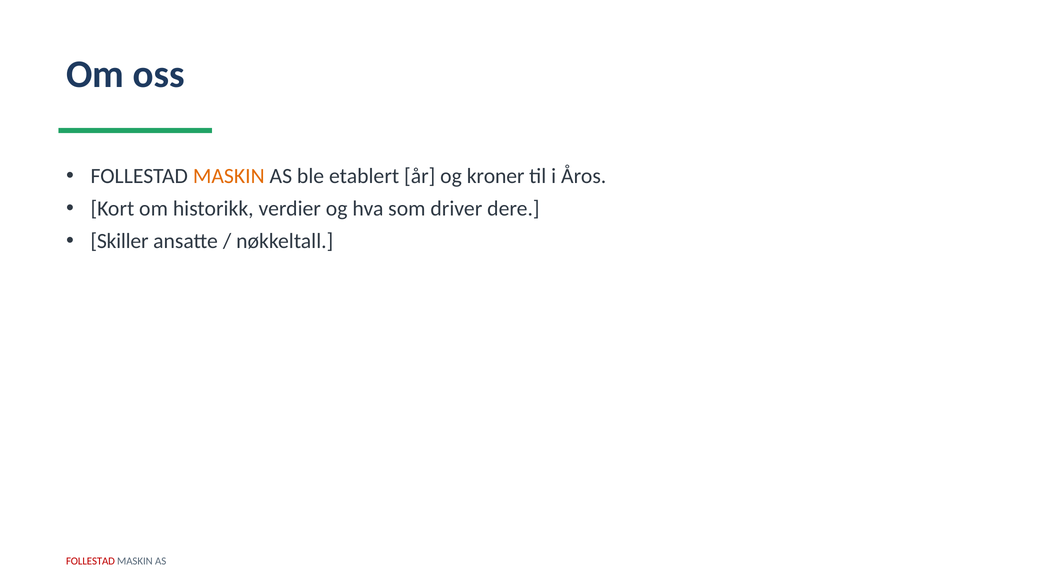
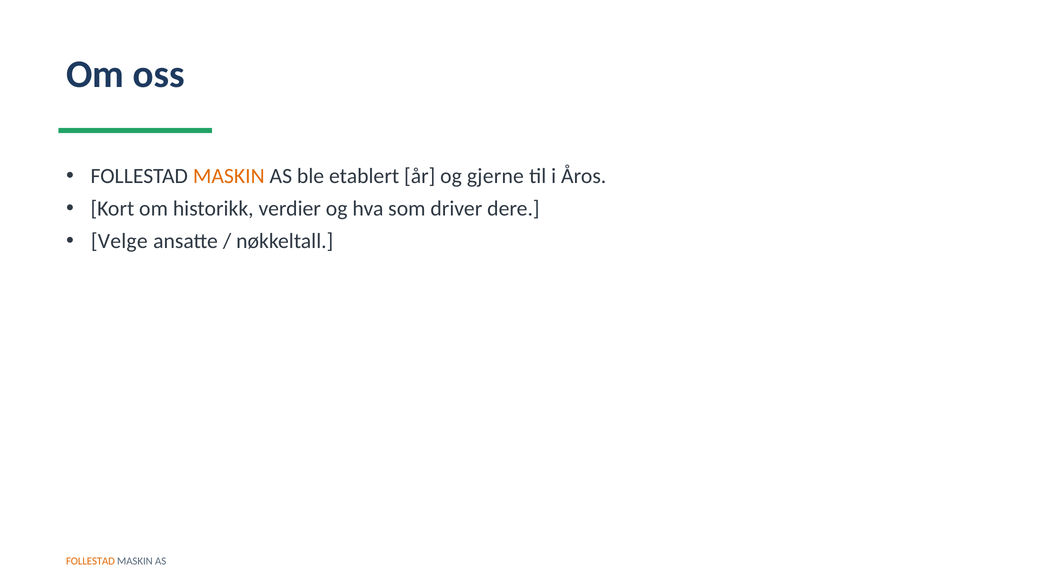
kroner: kroner -> gjerne
Skiller: Skiller -> Velge
FOLLESTAD at (90, 561) colour: red -> orange
